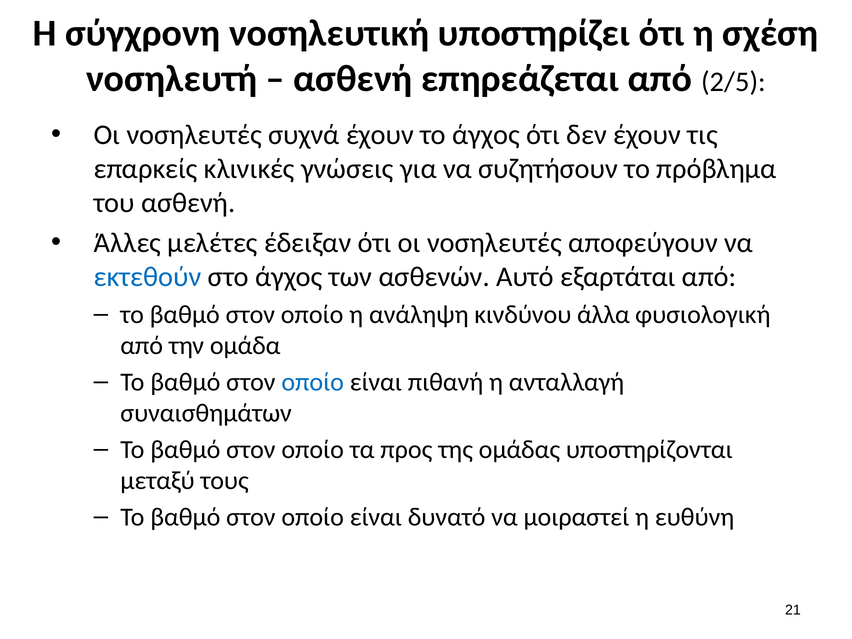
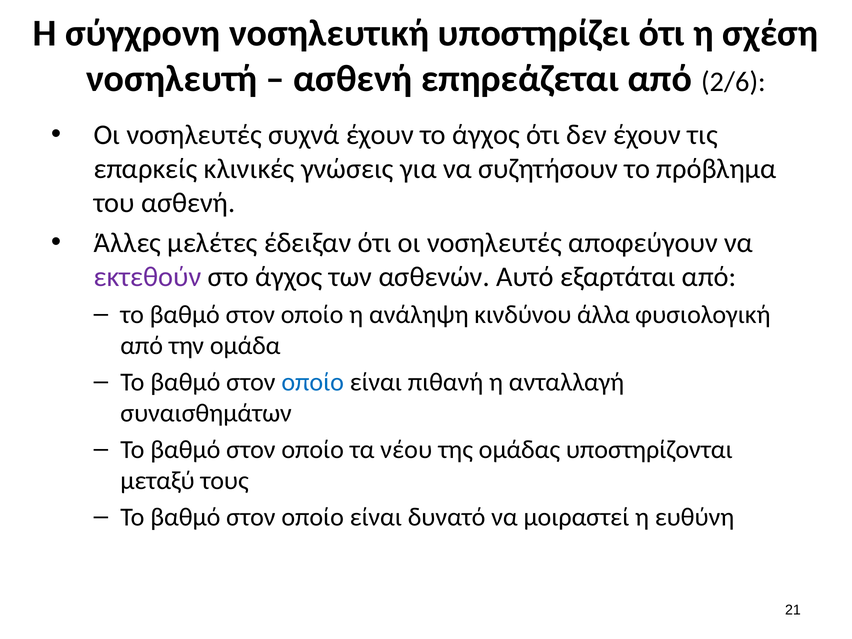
2/5: 2/5 -> 2/6
εκτεθούν colour: blue -> purple
προς: προς -> νέου
